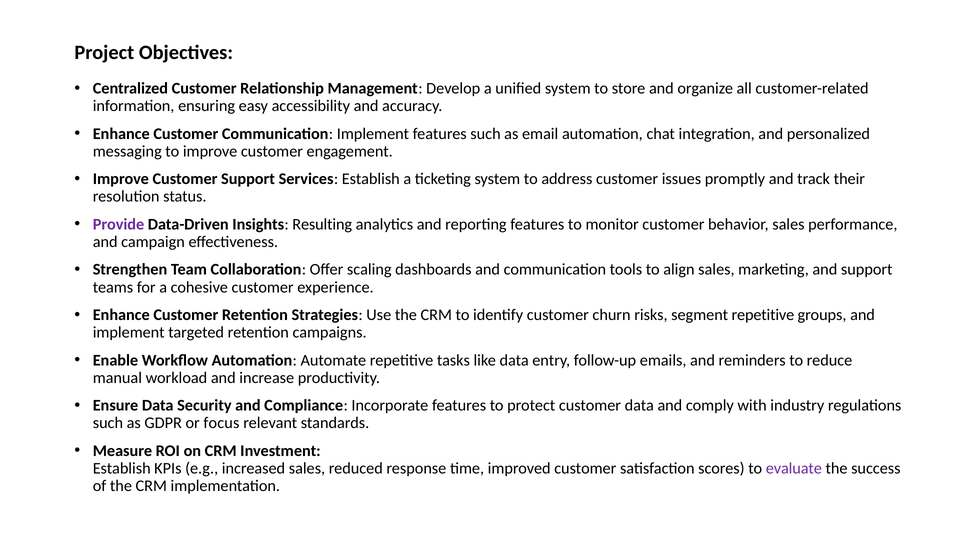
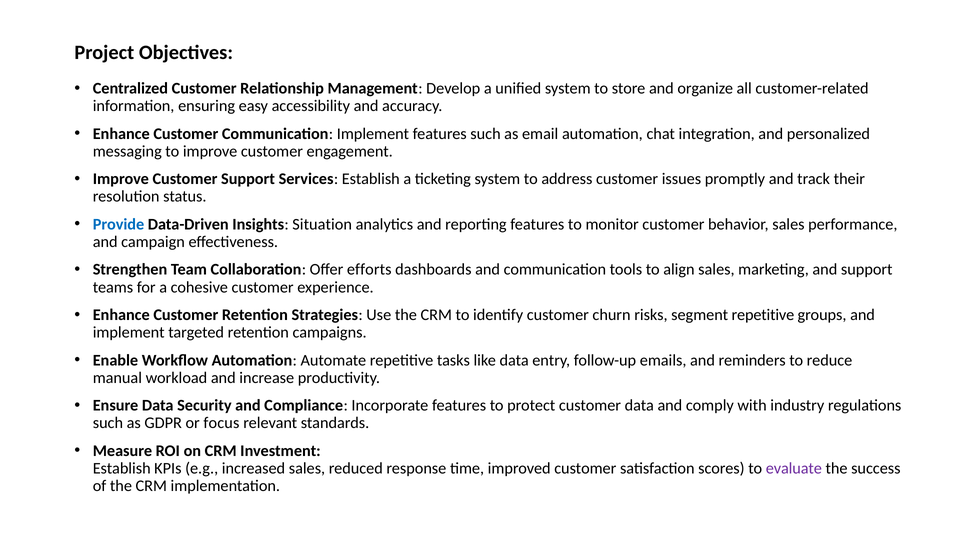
Provide colour: purple -> blue
Resulting: Resulting -> Situation
scaling: scaling -> efforts
